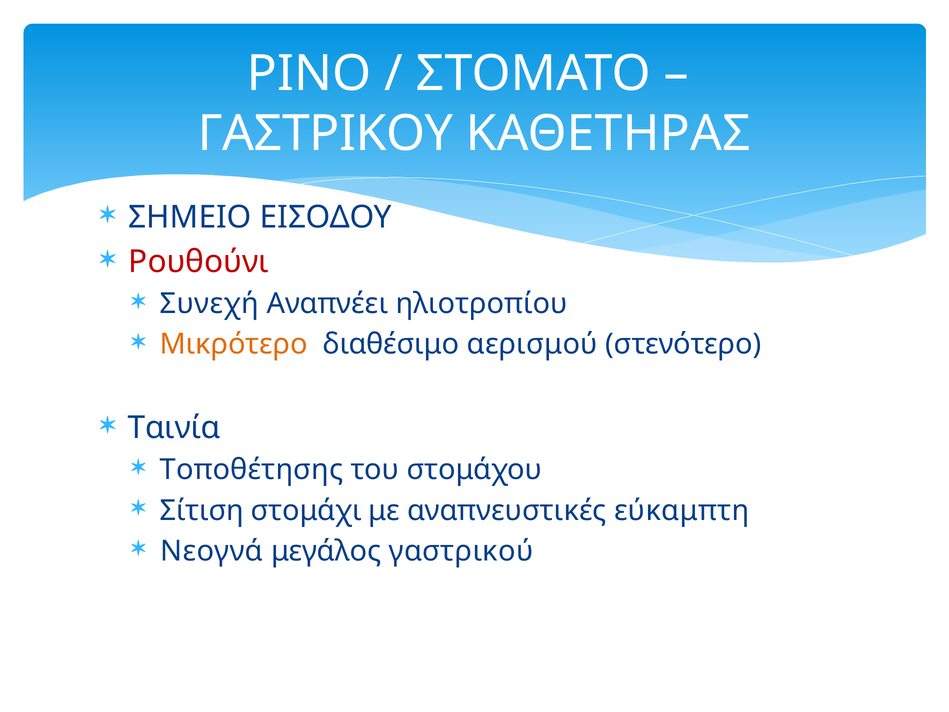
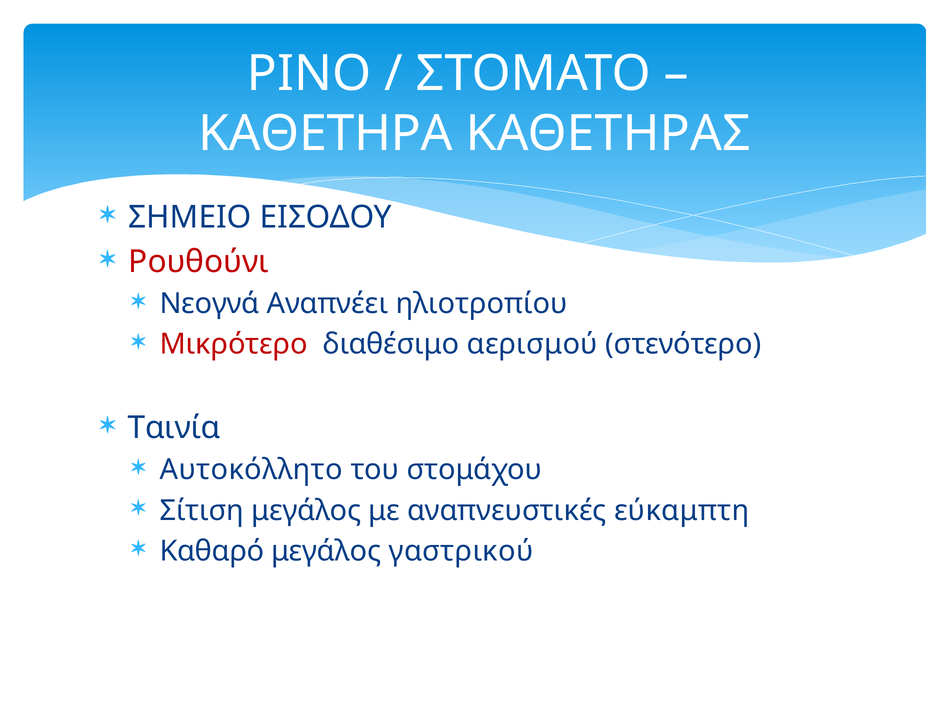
ΓΑΣΤΡΙΚΟΥ: ΓΑΣΤΡΙΚΟΥ -> ΚΑΘΕΤΗΡΑ
Συνεχή: Συνεχή -> Νεογνά
Μικρότερο colour: orange -> red
Τοποθέτησης: Τοποθέτησης -> Αυτοκόλλητο
Σίτιση στομάχι: στομάχι -> μεγάλος
Νεογνά: Νεογνά -> Καθαρό
